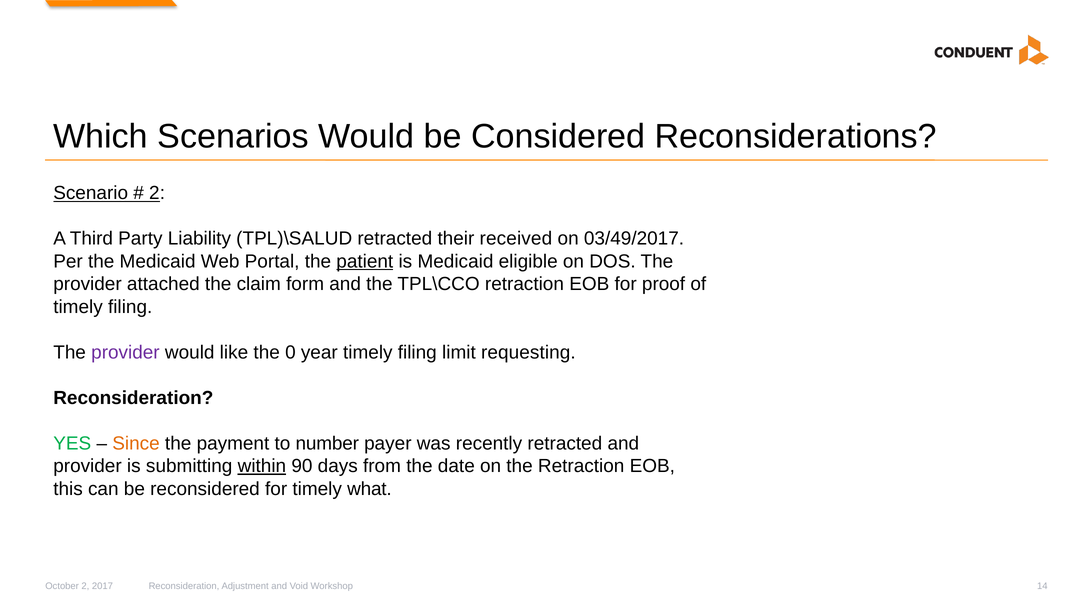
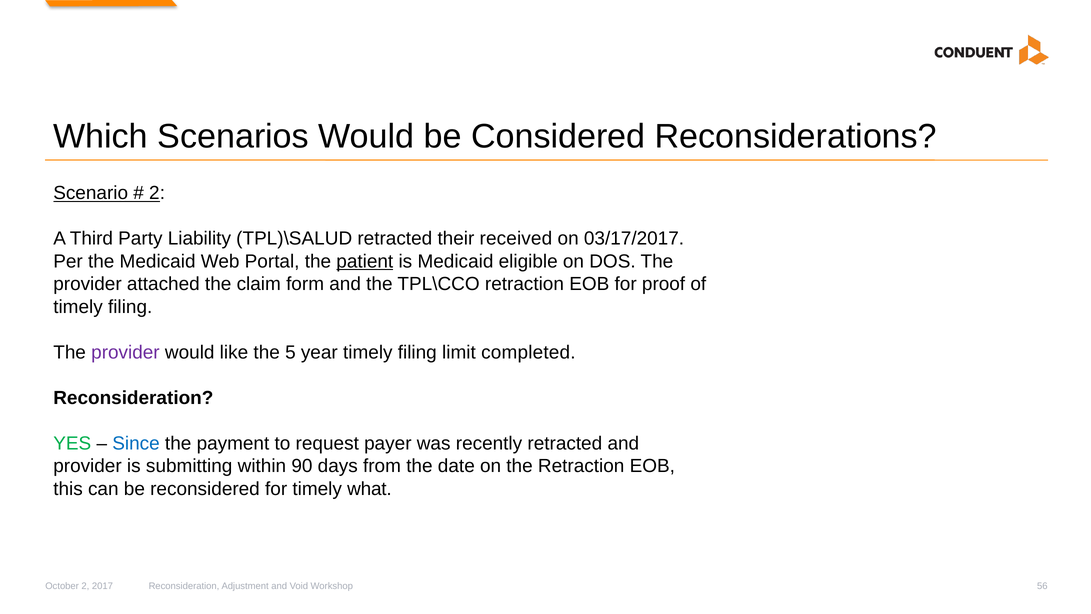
03/49/2017: 03/49/2017 -> 03/17/2017
0: 0 -> 5
requesting: requesting -> completed
Since colour: orange -> blue
number: number -> request
within underline: present -> none
14: 14 -> 56
